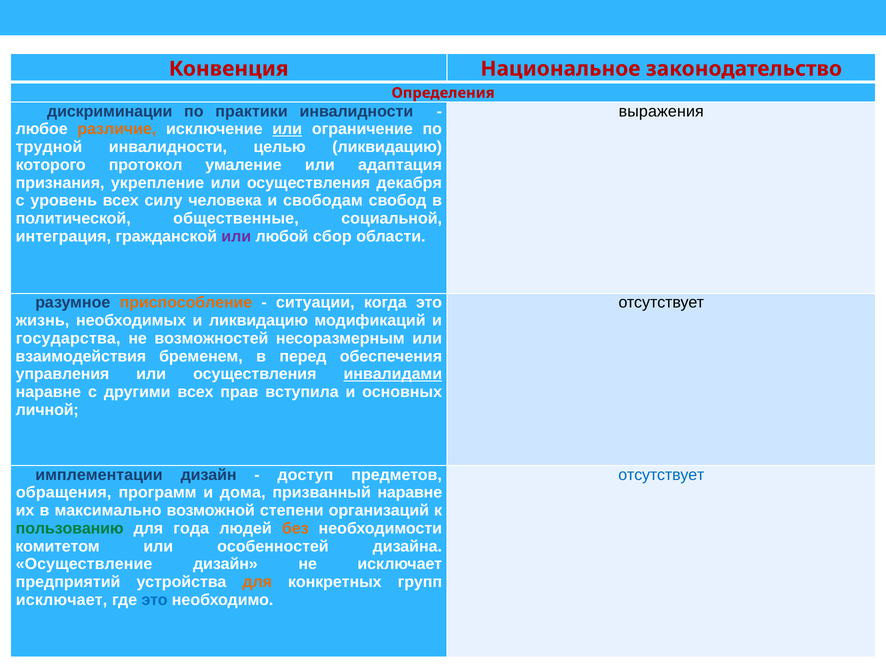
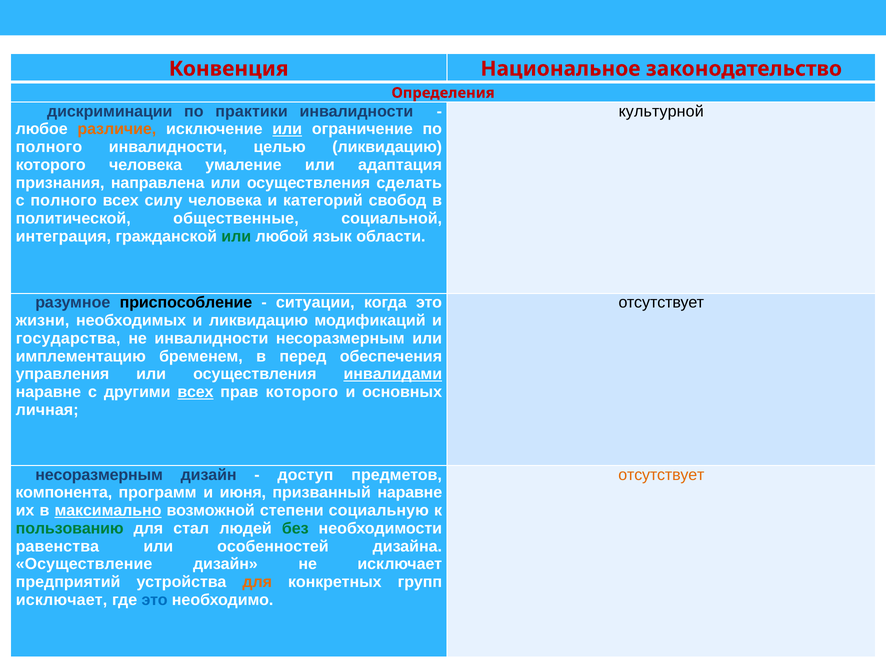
выражения: выражения -> культурной
трудной at (49, 147): трудной -> полного
которого протокол: протокол -> человека
укрепление: укрепление -> направлена
декабря: декабря -> сделать
с уровень: уровень -> полного
свободам: свободам -> категорий
или at (236, 236) colour: purple -> green
сбор: сбор -> язык
приспособление colour: orange -> black
жизнь: жизнь -> жизни
не возможностей: возможностей -> инвалидности
взаимодействия: взаимодействия -> имплементацию
всех at (195, 392) underline: none -> present
прав вступила: вступила -> которого
личной: личной -> личная
имплементации at (99, 474): имплементации -> несоразмерным
отсутствует at (661, 474) colour: blue -> orange
обращения: обращения -> компонента
дома: дома -> июня
максимально underline: none -> present
организаций: организаций -> социальную
года: года -> стал
без colour: orange -> green
комитетом: комитетом -> равенства
